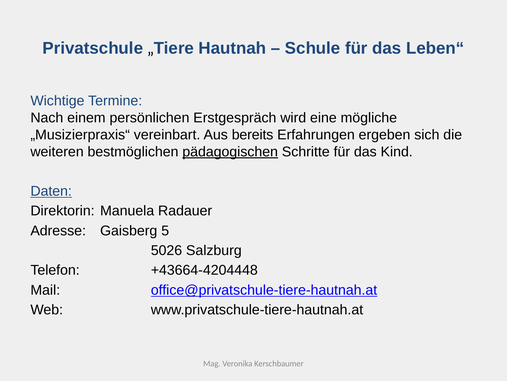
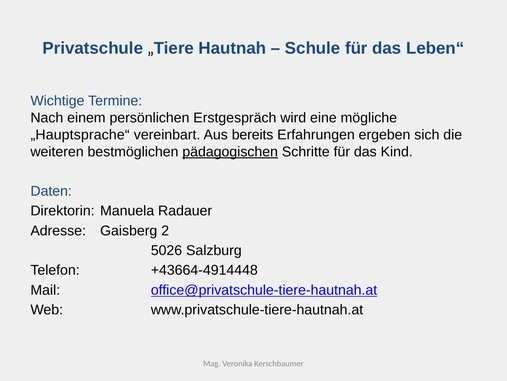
„Musizierpraxis“: „Musizierpraxis“ -> „Hauptsprache“
Daten underline: present -> none
5: 5 -> 2
+43664-4204448: +43664-4204448 -> +43664-4914448
